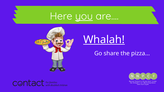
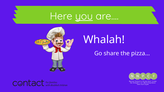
Whalah underline: present -> none
